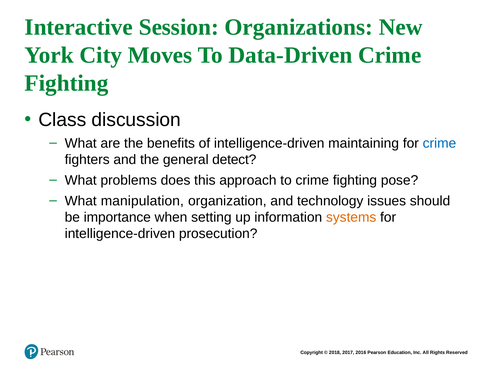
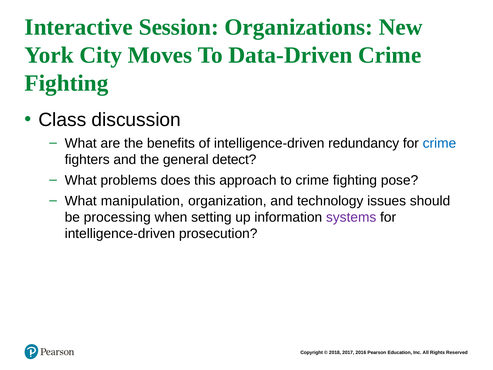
maintaining: maintaining -> redundancy
importance: importance -> processing
systems colour: orange -> purple
